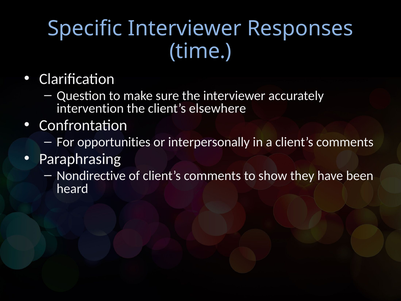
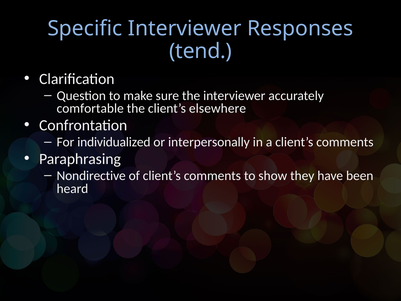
time: time -> tend
intervention: intervention -> comfortable
opportunities: opportunities -> individualized
